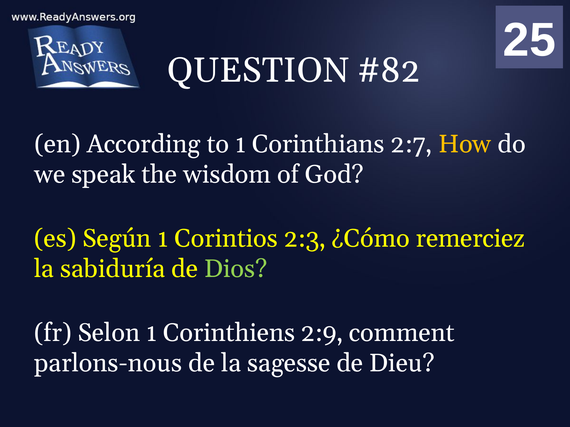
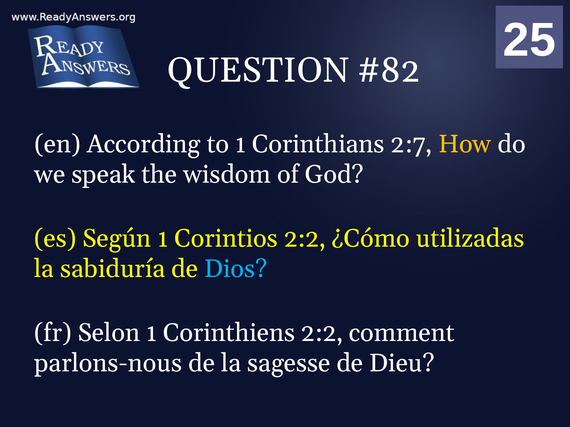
Corintios 2:3: 2:3 -> 2:2
remerciez: remerciez -> utilizadas
Dios colour: light green -> light blue
Corinthiens 2:9: 2:9 -> 2:2
